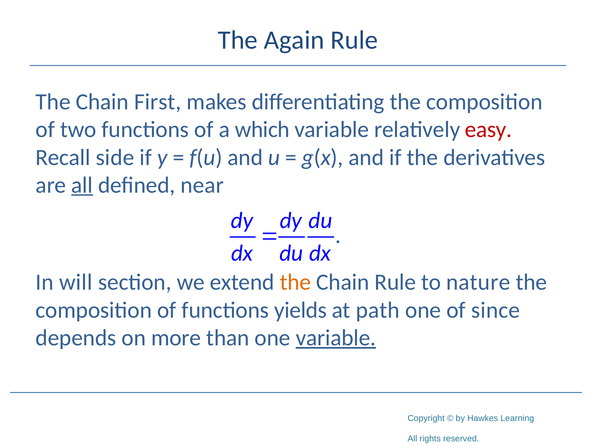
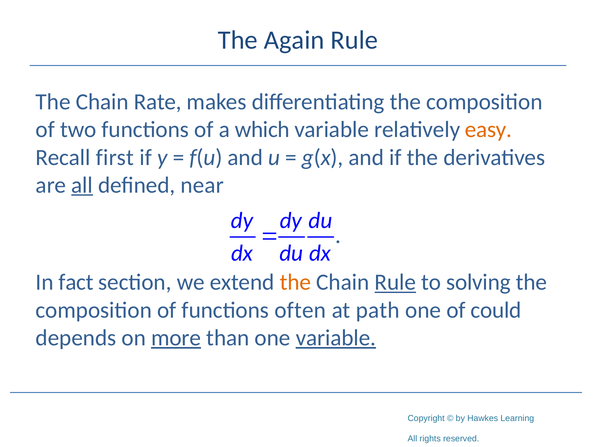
First: First -> Rate
easy colour: red -> orange
side: side -> first
will: will -> fact
Rule at (395, 282) underline: none -> present
nature: nature -> solving
yields: yields -> often
since: since -> could
more underline: none -> present
